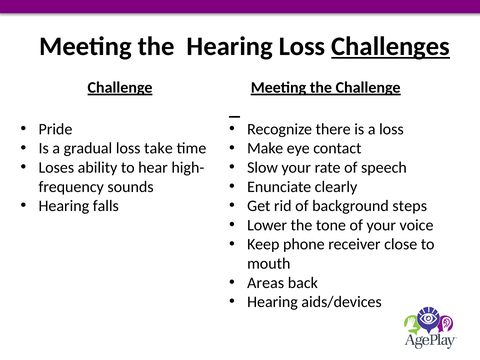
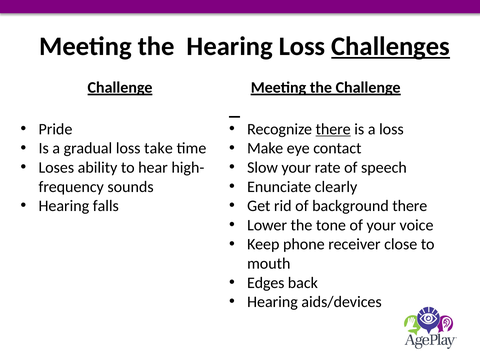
there at (333, 129) underline: none -> present
background steps: steps -> there
Areas: Areas -> Edges
